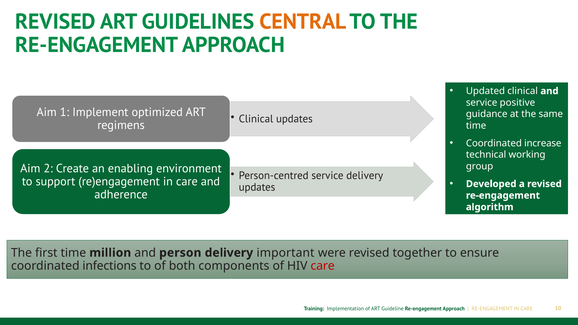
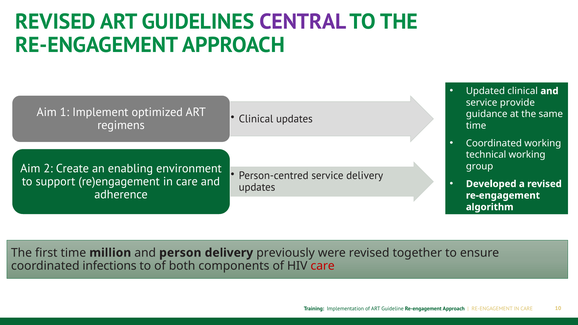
CENTRAL colour: orange -> purple
positive: positive -> provide
Coordinated increase: increase -> working
important: important -> previously
